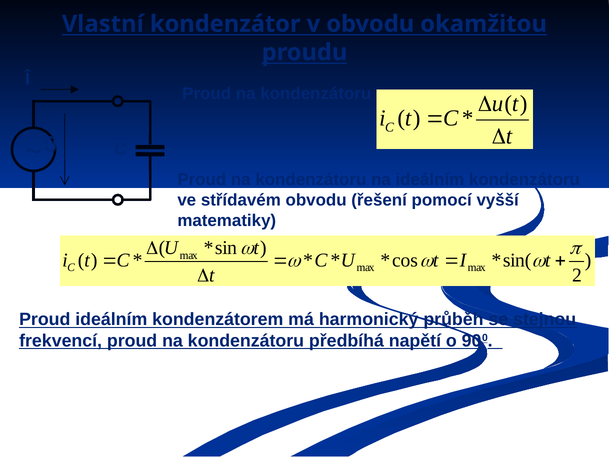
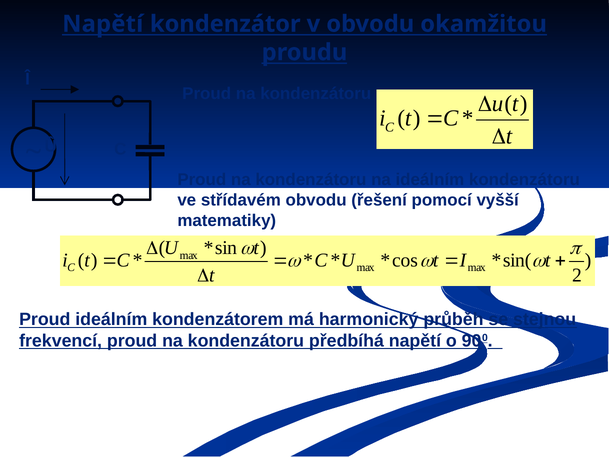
Vlastní at (103, 24): Vlastní -> Napětí
